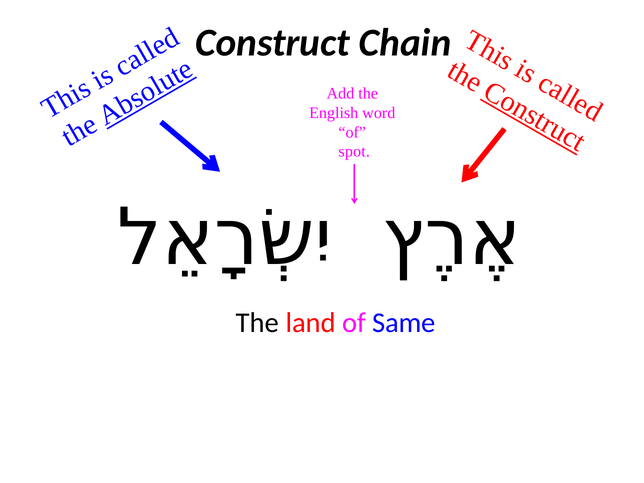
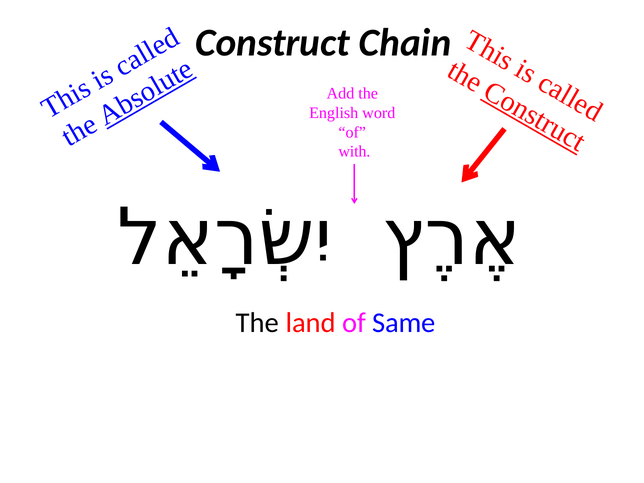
spot: spot -> with
